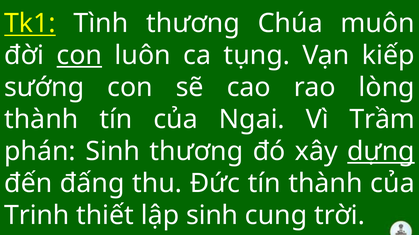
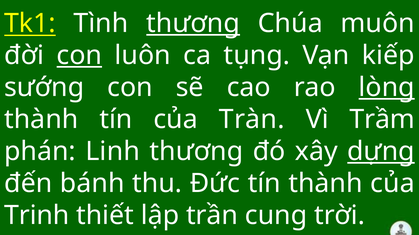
thương at (193, 23) underline: none -> present
lòng underline: none -> present
Ngai: Ngai -> Tràn
phán Sinh: Sinh -> Linh
đấng: đấng -> bánh
lập sinh: sinh -> trần
